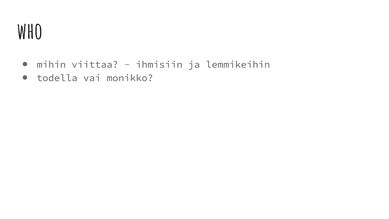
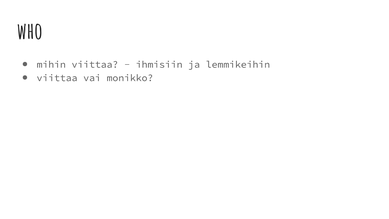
todella at (57, 78): todella -> viittaa
